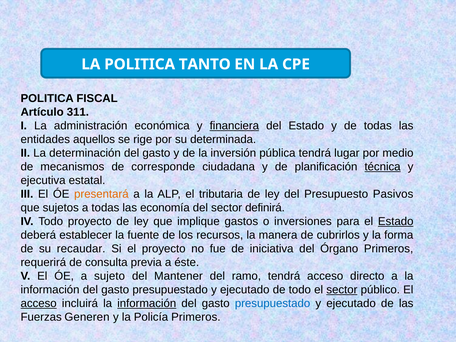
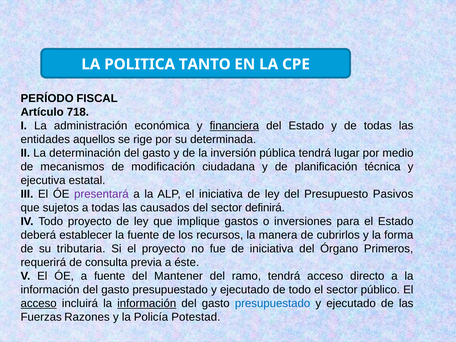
POLITICA at (47, 98): POLITICA -> PERÍODO
311: 311 -> 718
corresponde: corresponde -> modificación
técnica underline: present -> none
presentará colour: orange -> purple
el tributaria: tributaria -> iniciativa
economía: economía -> causados
Estado at (396, 221) underline: present -> none
recaudar: recaudar -> tributaria
a sujeto: sujeto -> fuente
sector at (342, 290) underline: present -> none
Generen: Generen -> Razones
Policía Primeros: Primeros -> Potestad
